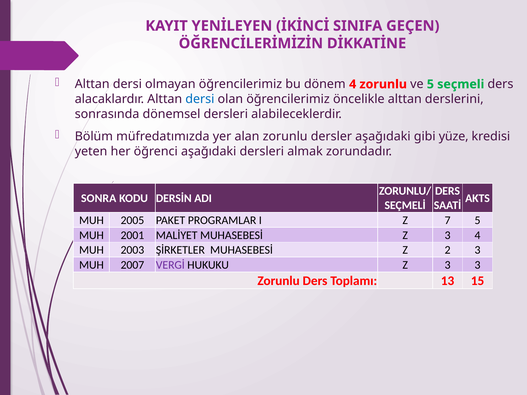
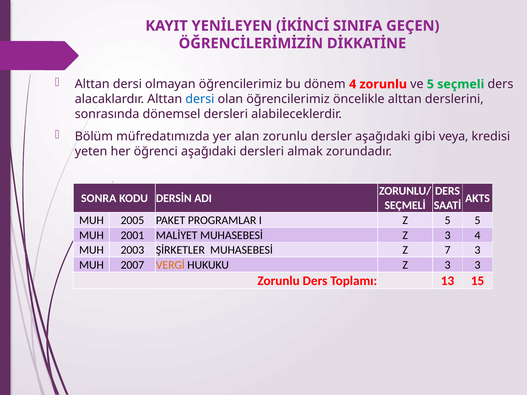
yüze: yüze -> veya
Z 7: 7 -> 5
2: 2 -> 7
VERGİ colour: purple -> orange
